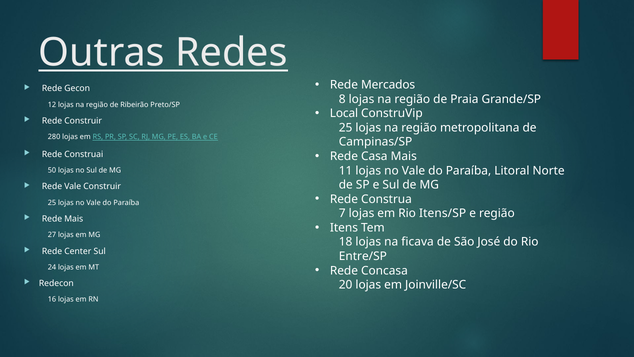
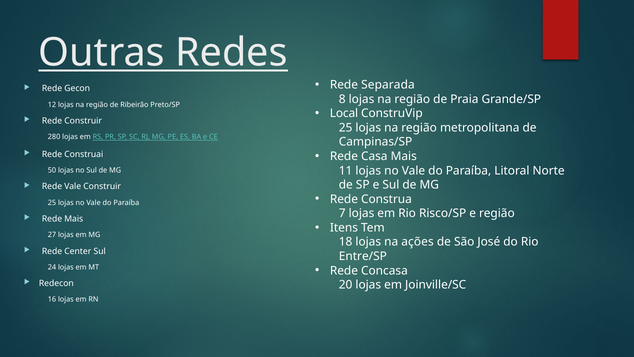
Mercados: Mercados -> Separada
Itens/SP: Itens/SP -> Risco/SP
ficava: ficava -> ações
